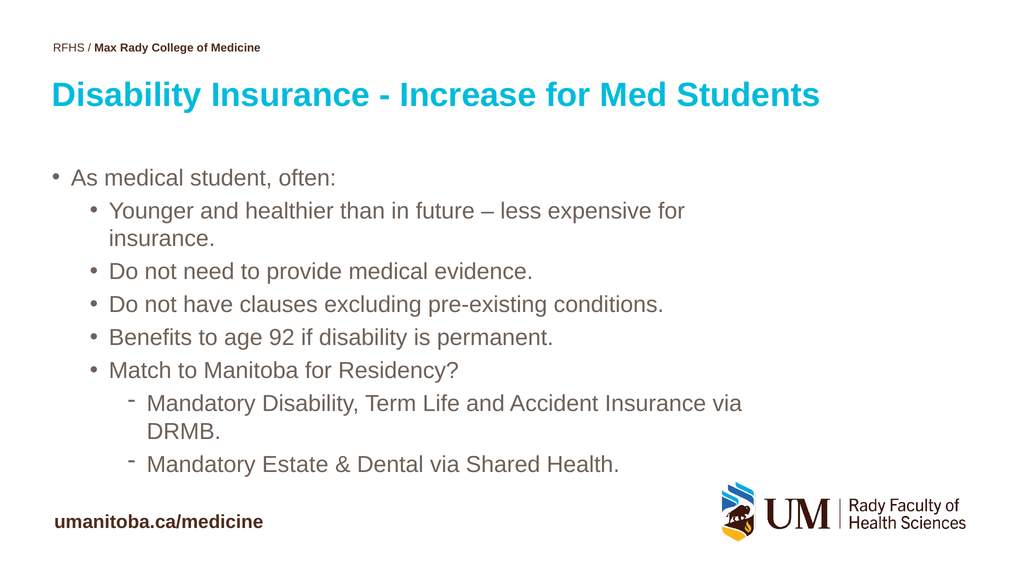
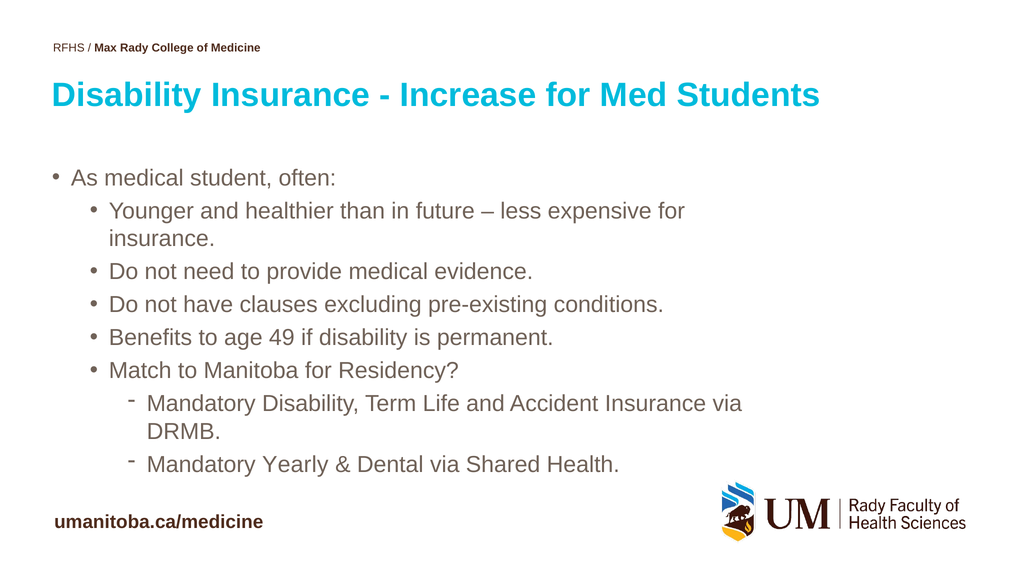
92: 92 -> 49
Estate: Estate -> Yearly
